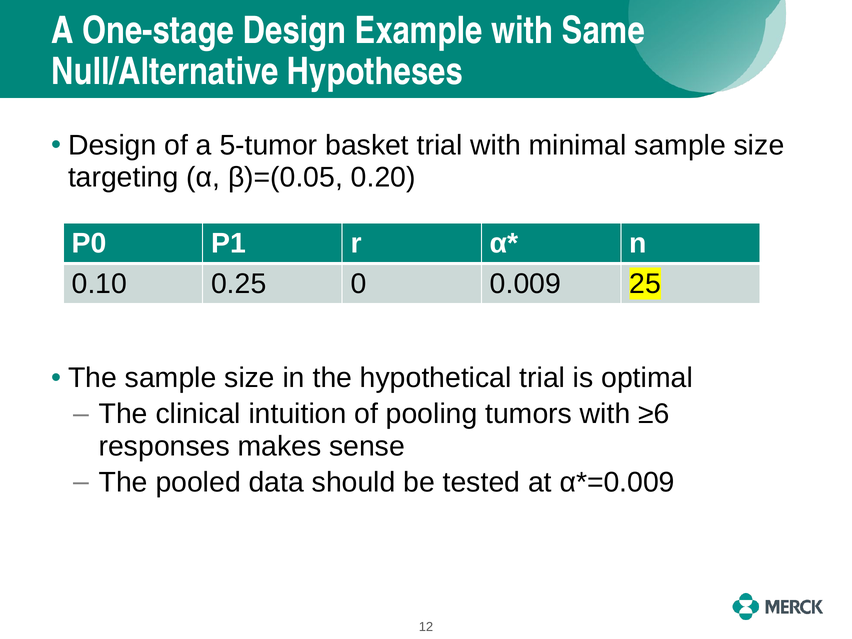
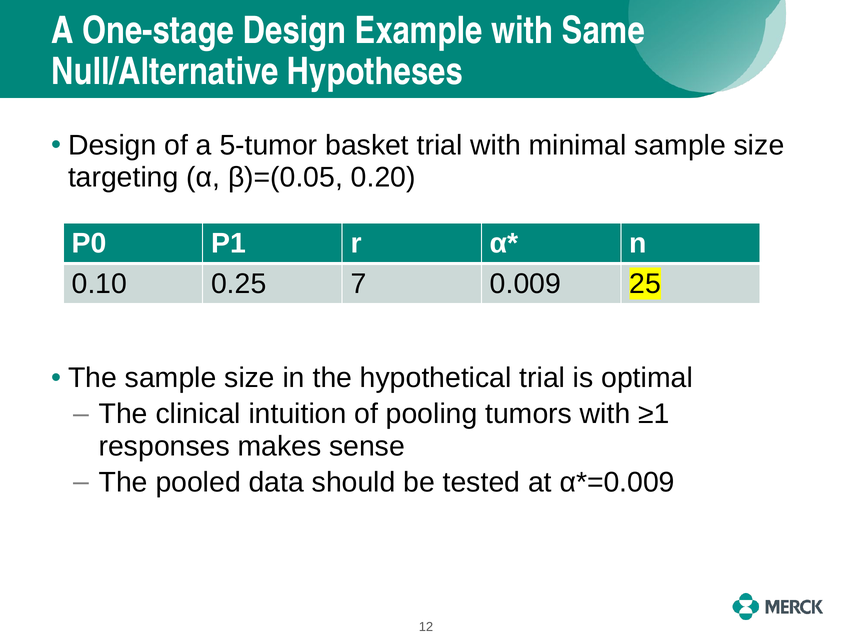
0: 0 -> 7
≥6: ≥6 -> ≥1
